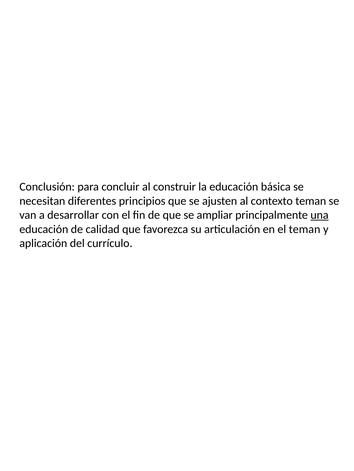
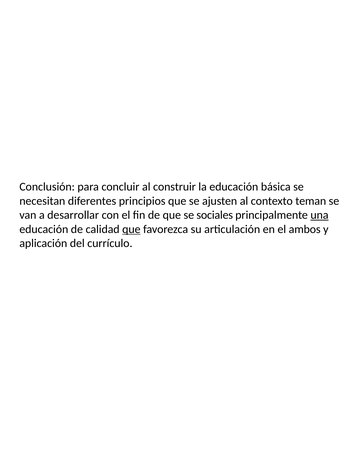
ampliar: ampliar -> sociales
que at (131, 230) underline: none -> present
el teman: teman -> ambos
